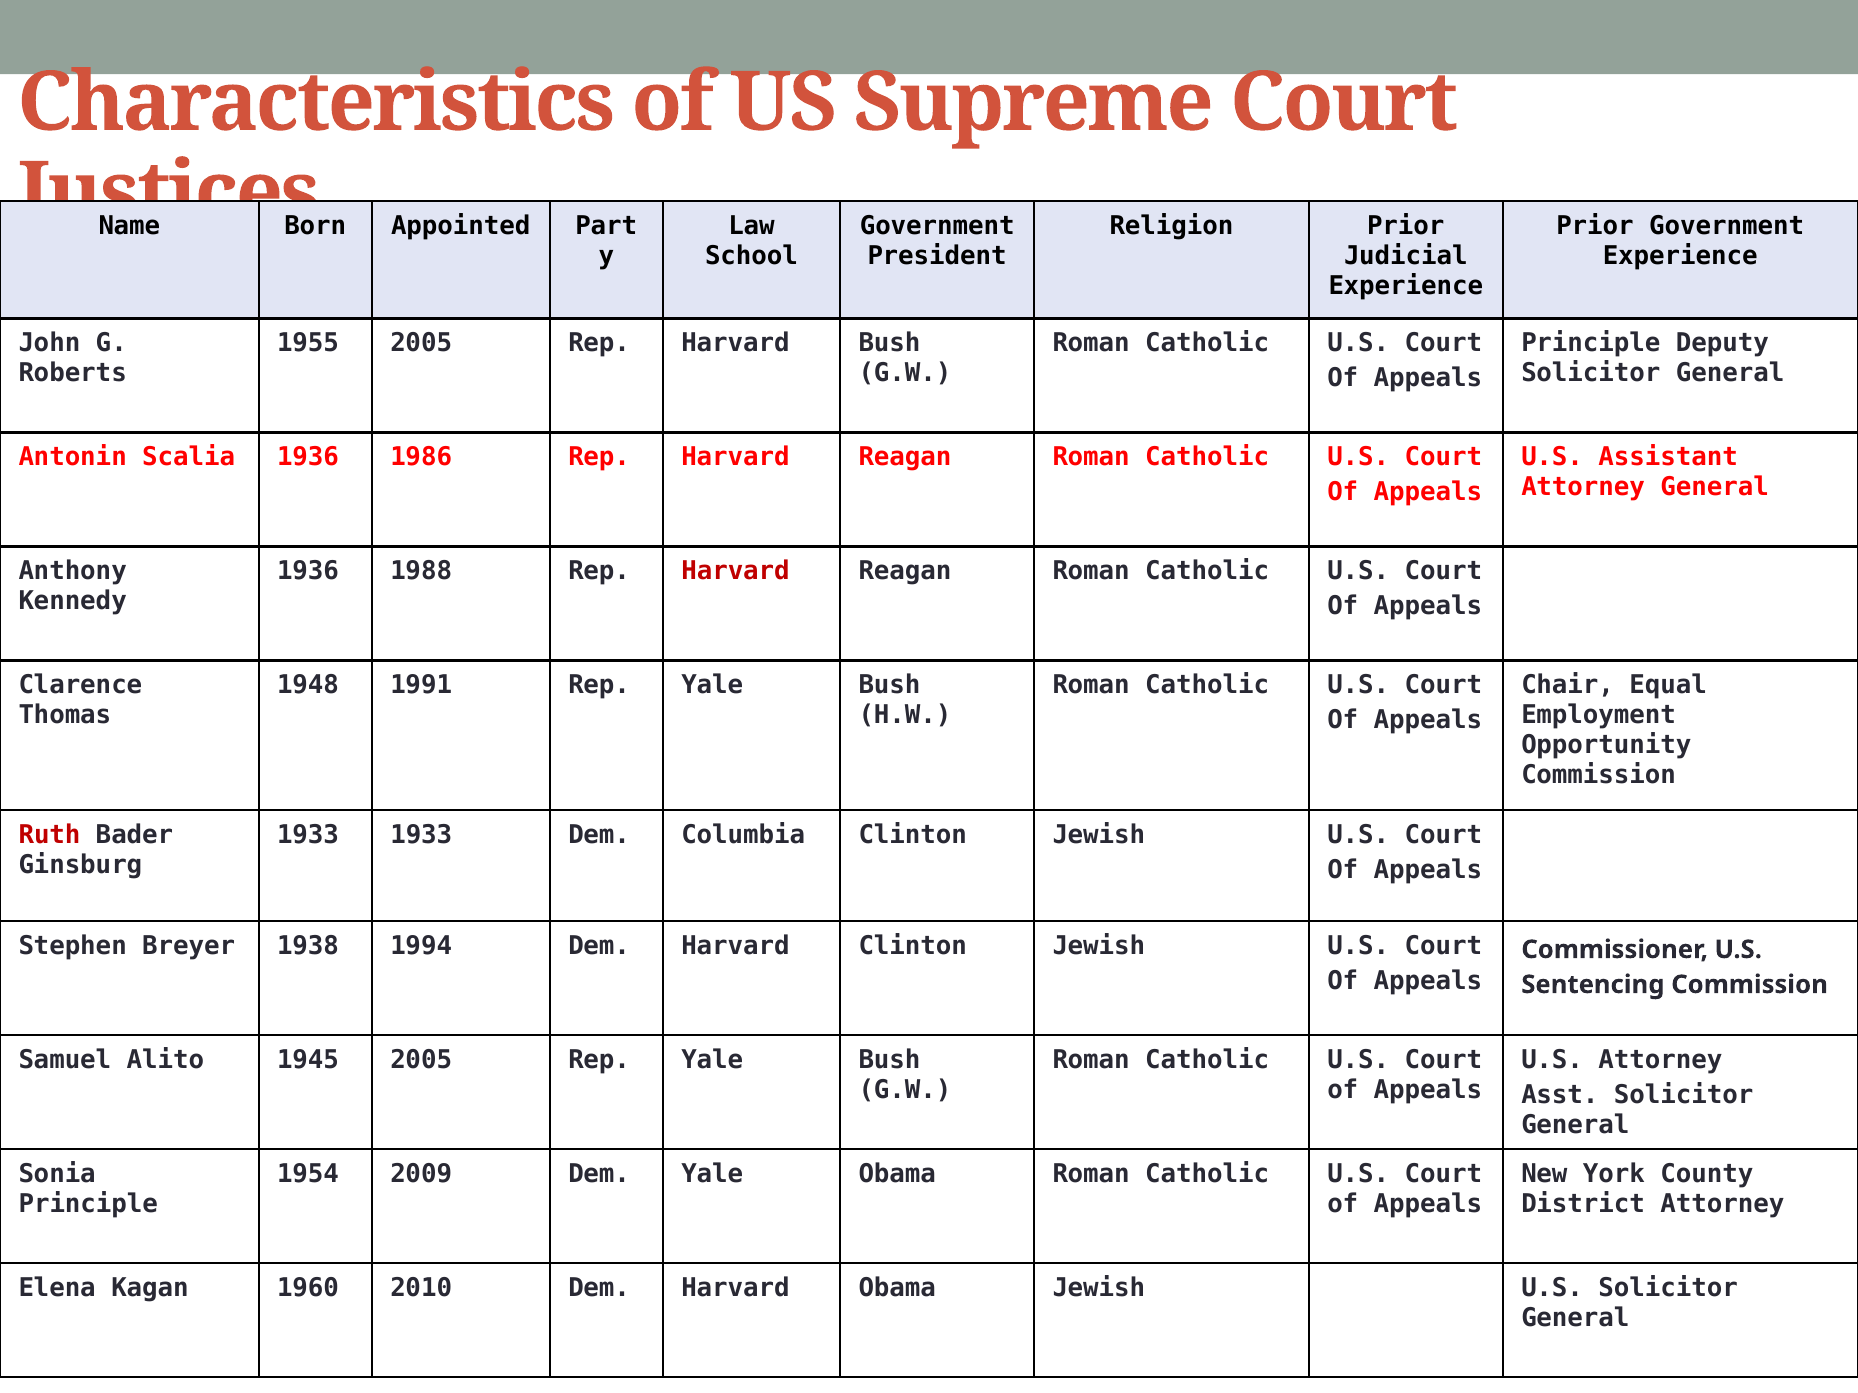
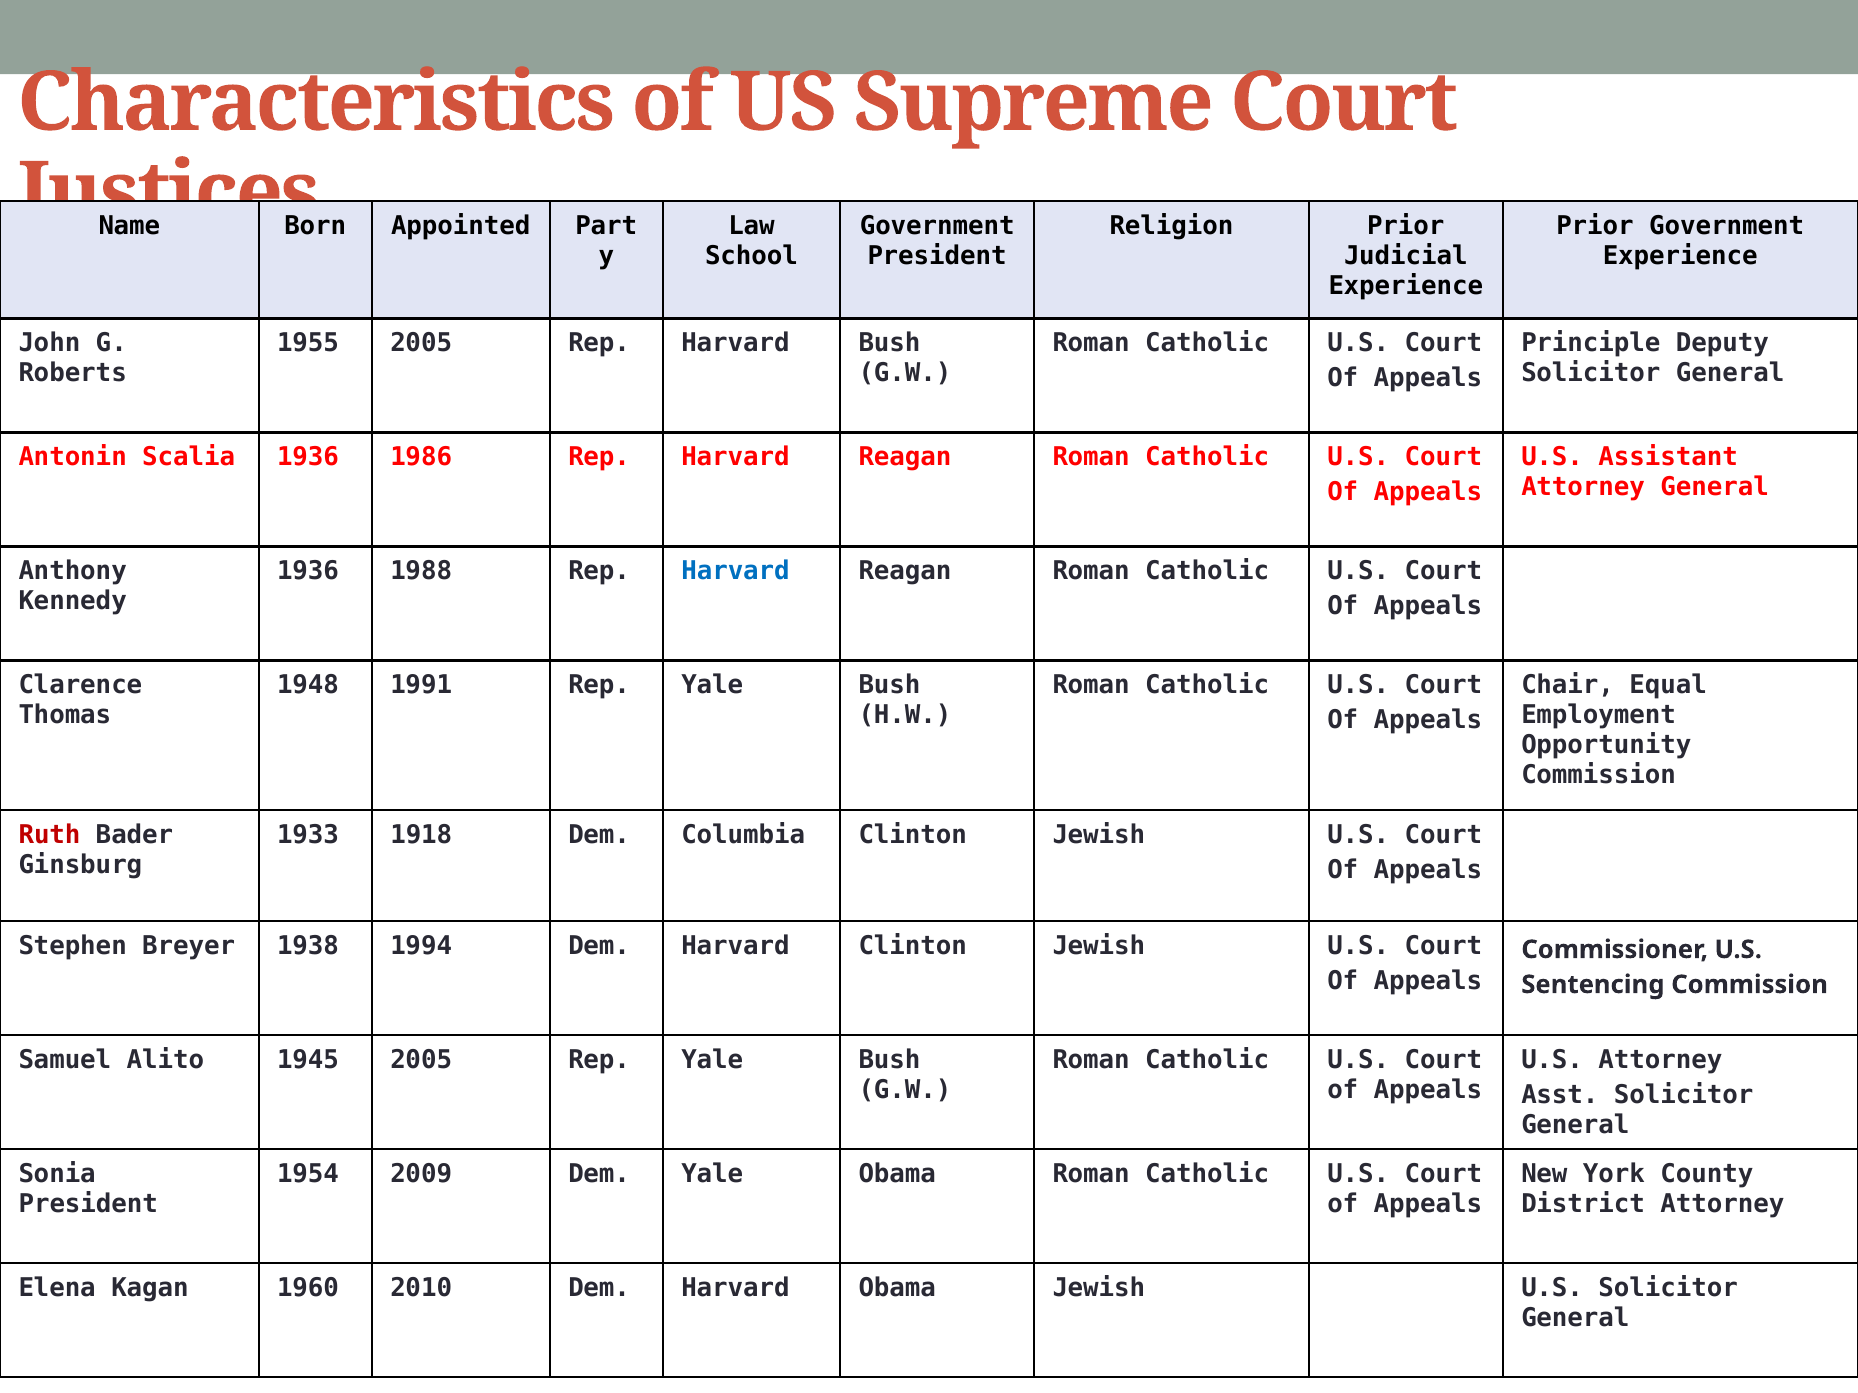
Harvard at (736, 571) colour: red -> blue
1933 1933: 1933 -> 1918
Principle at (88, 1204): Principle -> President
